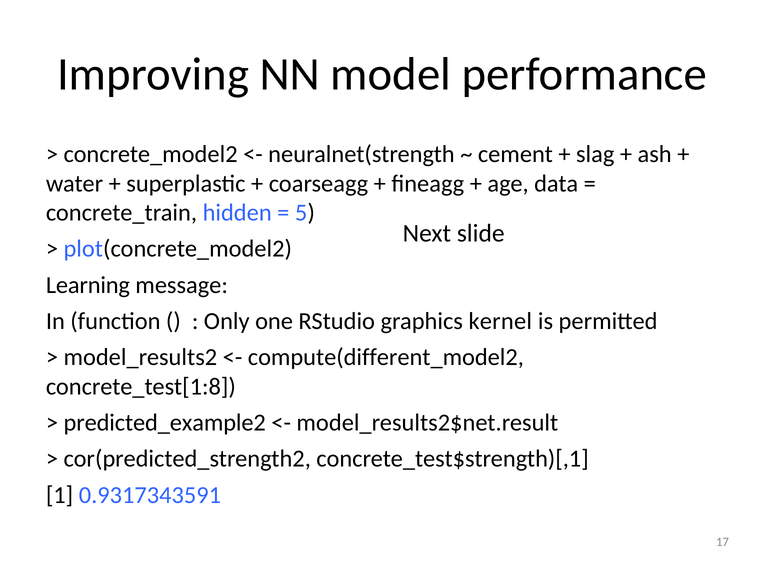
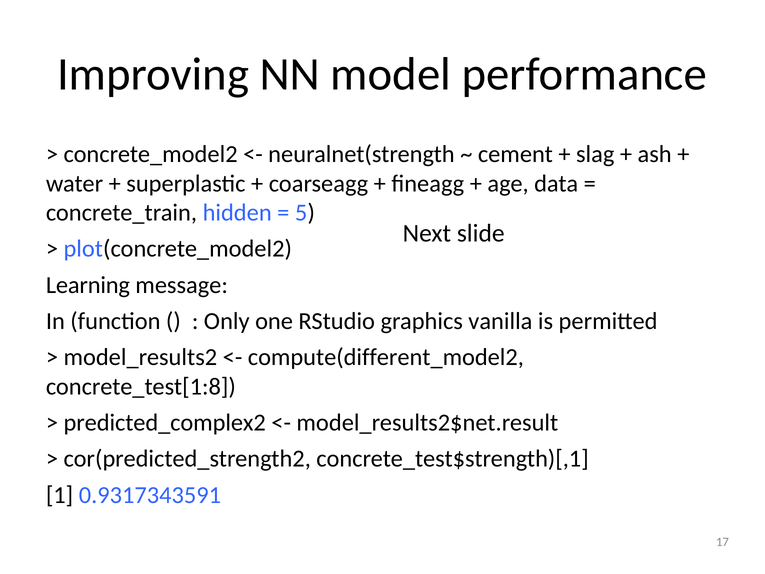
kernel: kernel -> vanilla
predicted_example2: predicted_example2 -> predicted_complex2
